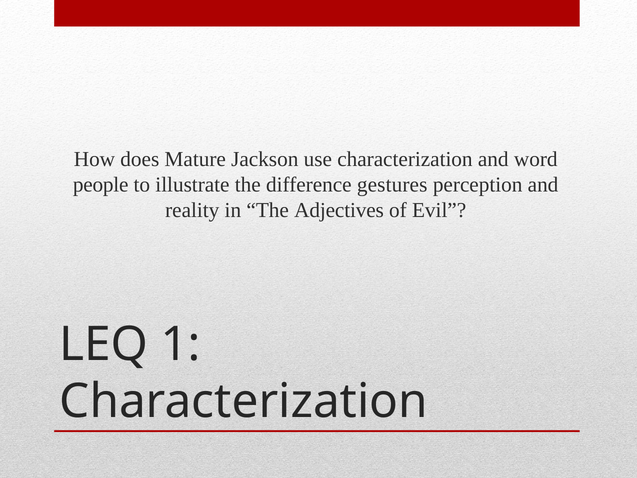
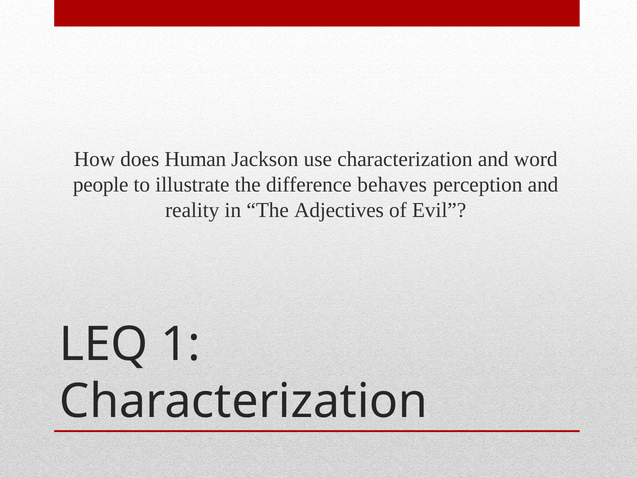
Mature: Mature -> Human
gestures: gestures -> behaves
